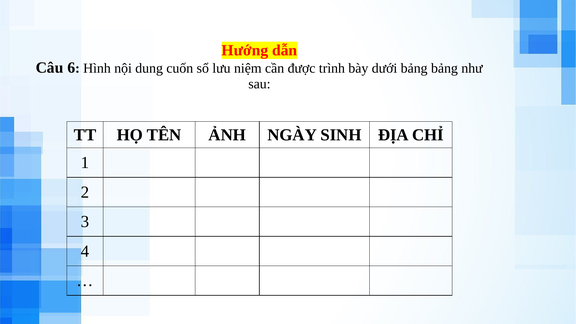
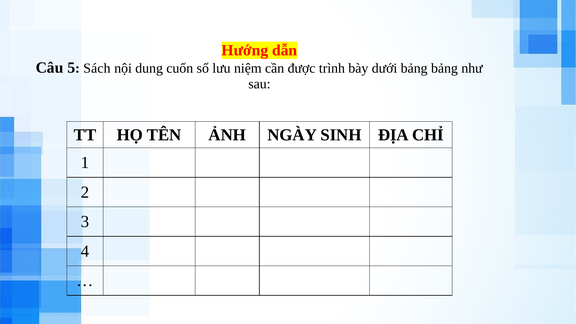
6: 6 -> 5
Hình: Hình -> Sách
